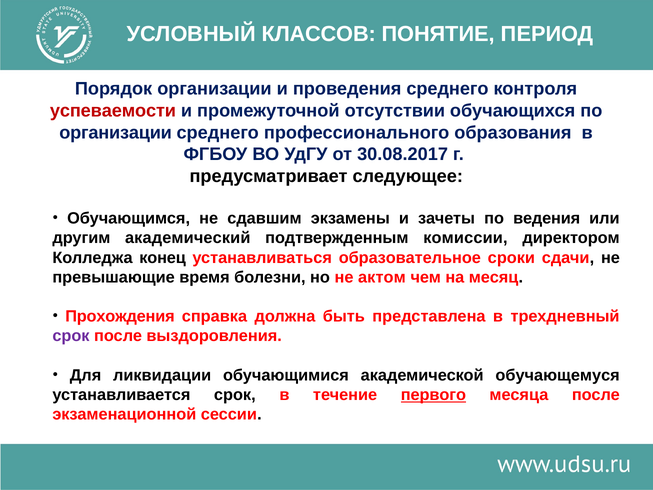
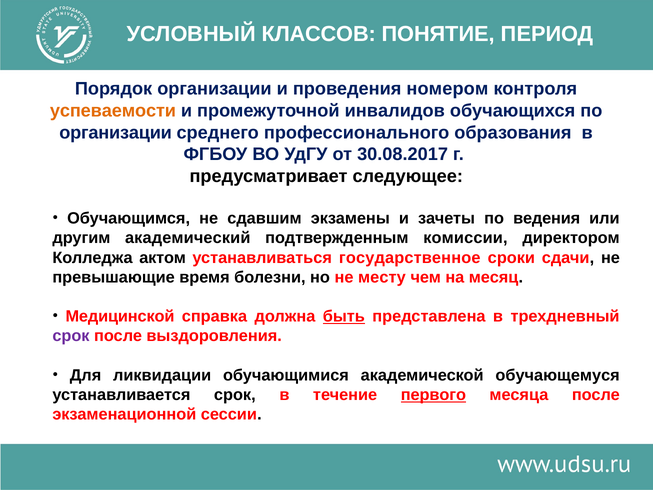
проведения среднего: среднего -> номером
успеваемости colour: red -> orange
отсутствии: отсутствии -> инвалидов
конец: конец -> актом
образовательное: образовательное -> государственное
актом: актом -> месту
Прохождения: Прохождения -> Медицинской
быть underline: none -> present
